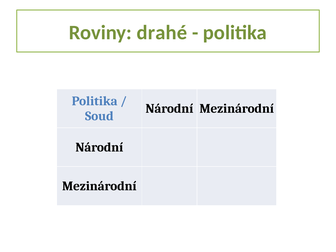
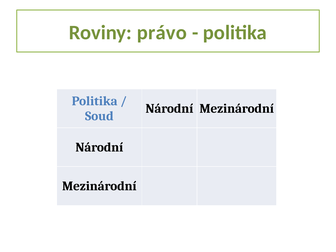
drahé: drahé -> právo
